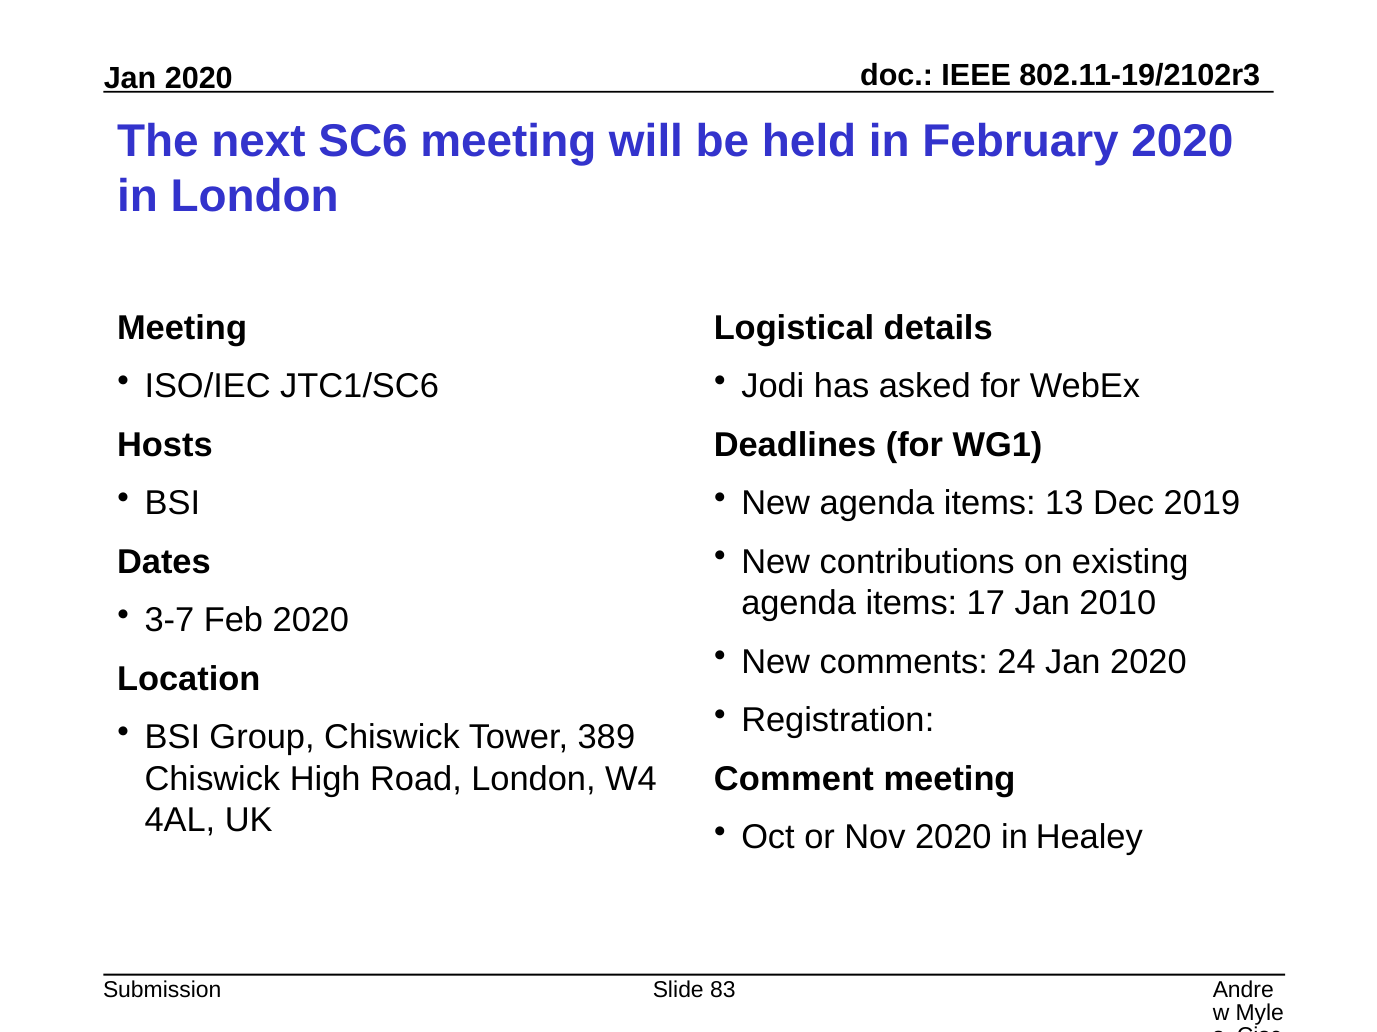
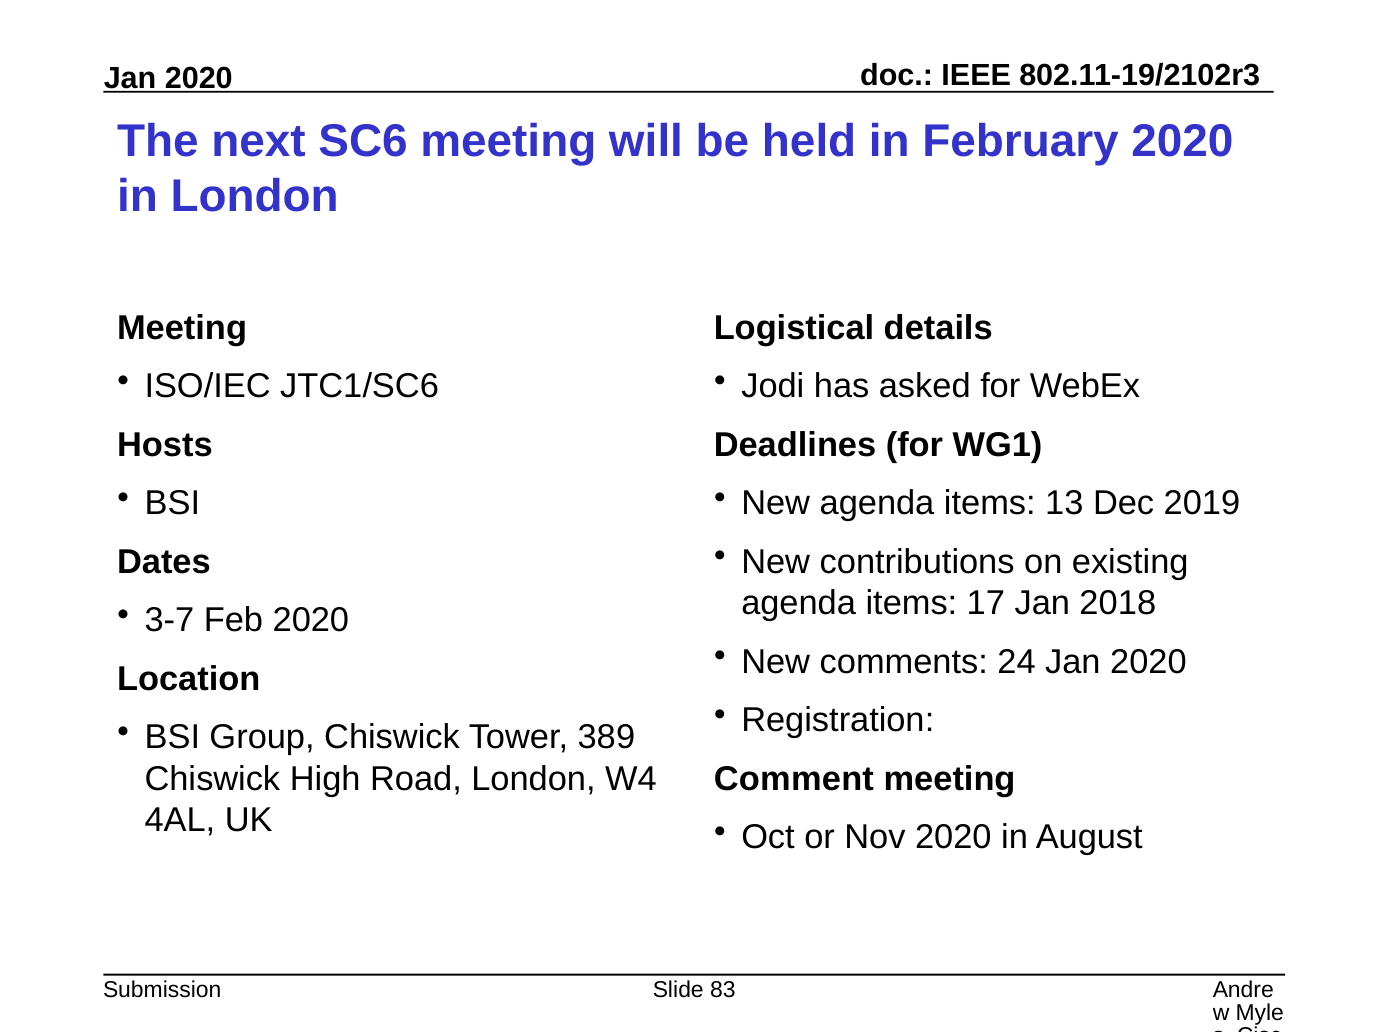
2010: 2010 -> 2018
Healey: Healey -> August
